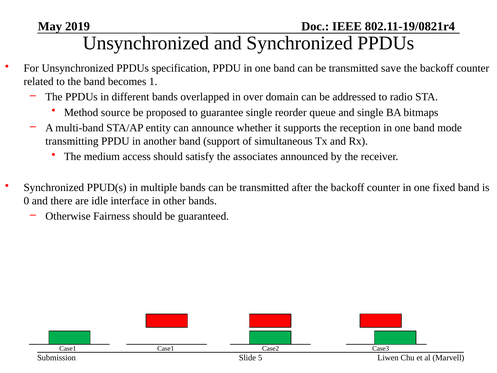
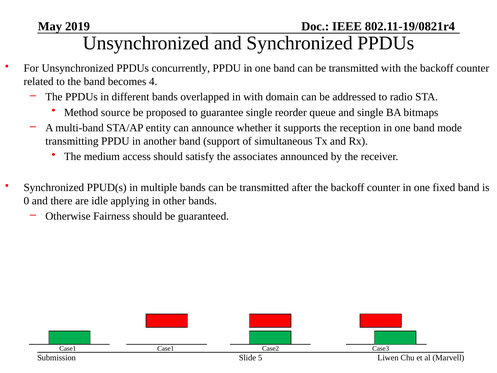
specification: specification -> concurrently
transmitted save: save -> with
1: 1 -> 4
in over: over -> with
interface: interface -> applying
